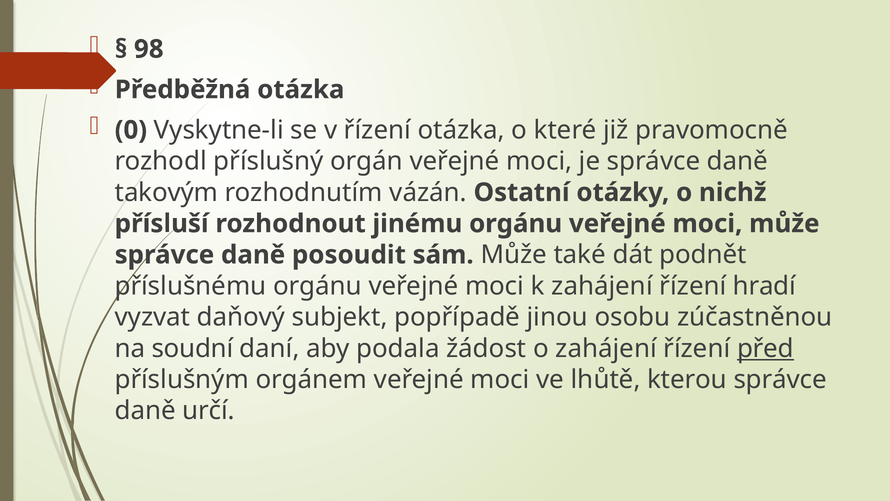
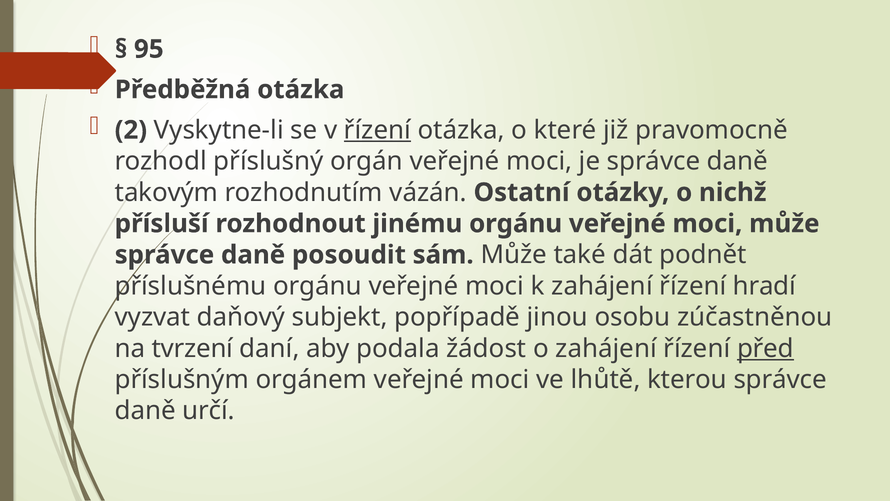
98: 98 -> 95
0: 0 -> 2
řízení at (377, 130) underline: none -> present
soudní: soudní -> tvrzení
